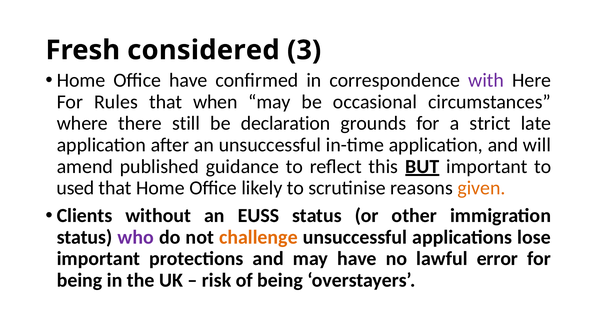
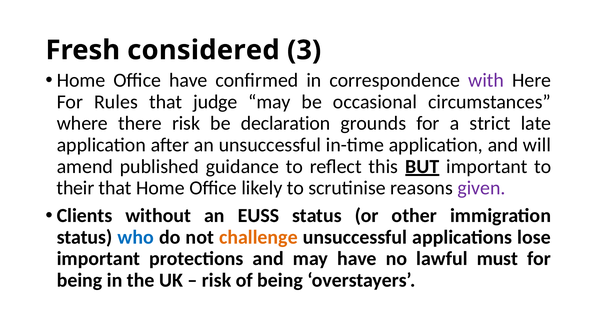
when: when -> judge
there still: still -> risk
used: used -> their
given colour: orange -> purple
who colour: purple -> blue
error: error -> must
